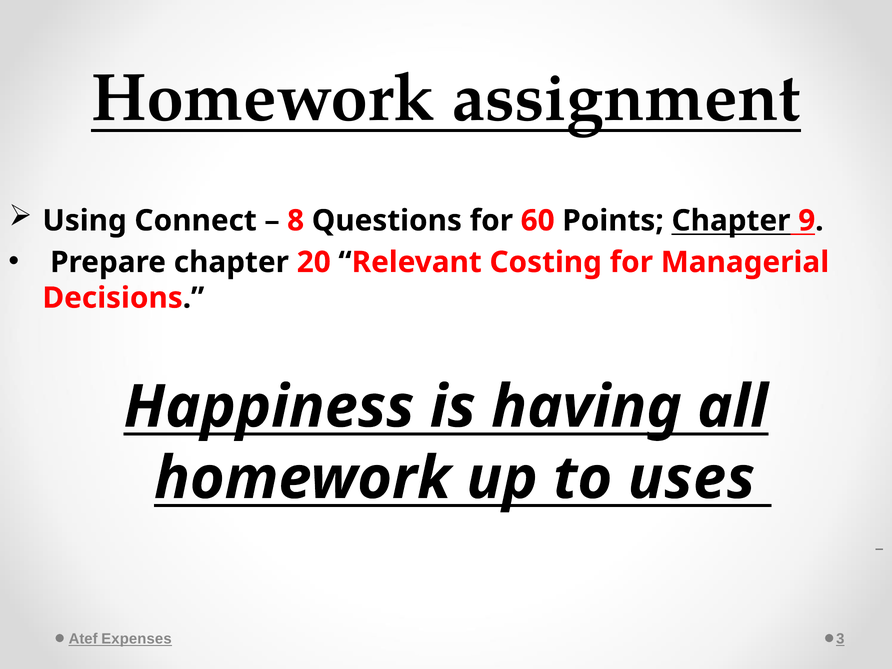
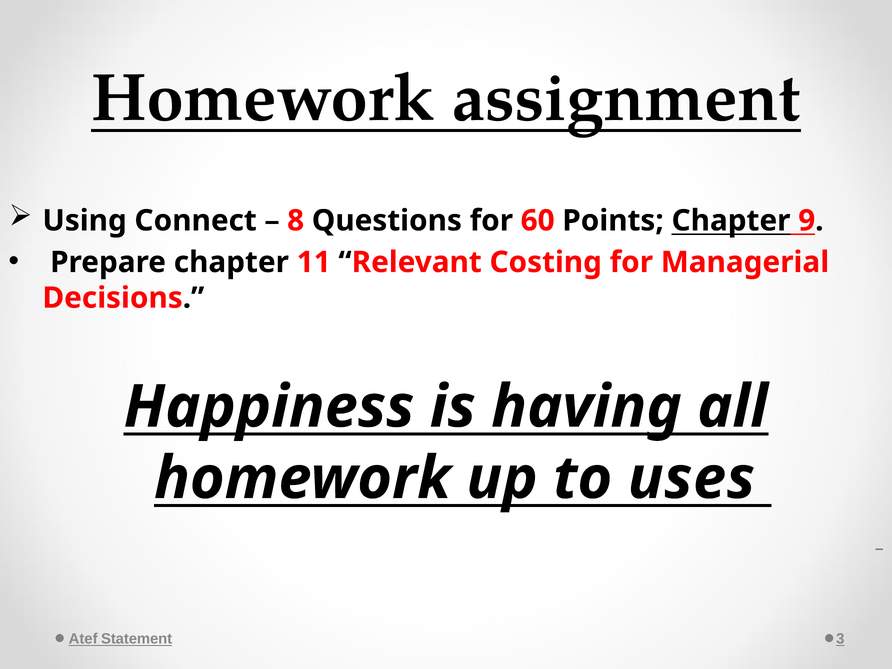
20: 20 -> 11
Expenses: Expenses -> Statement
